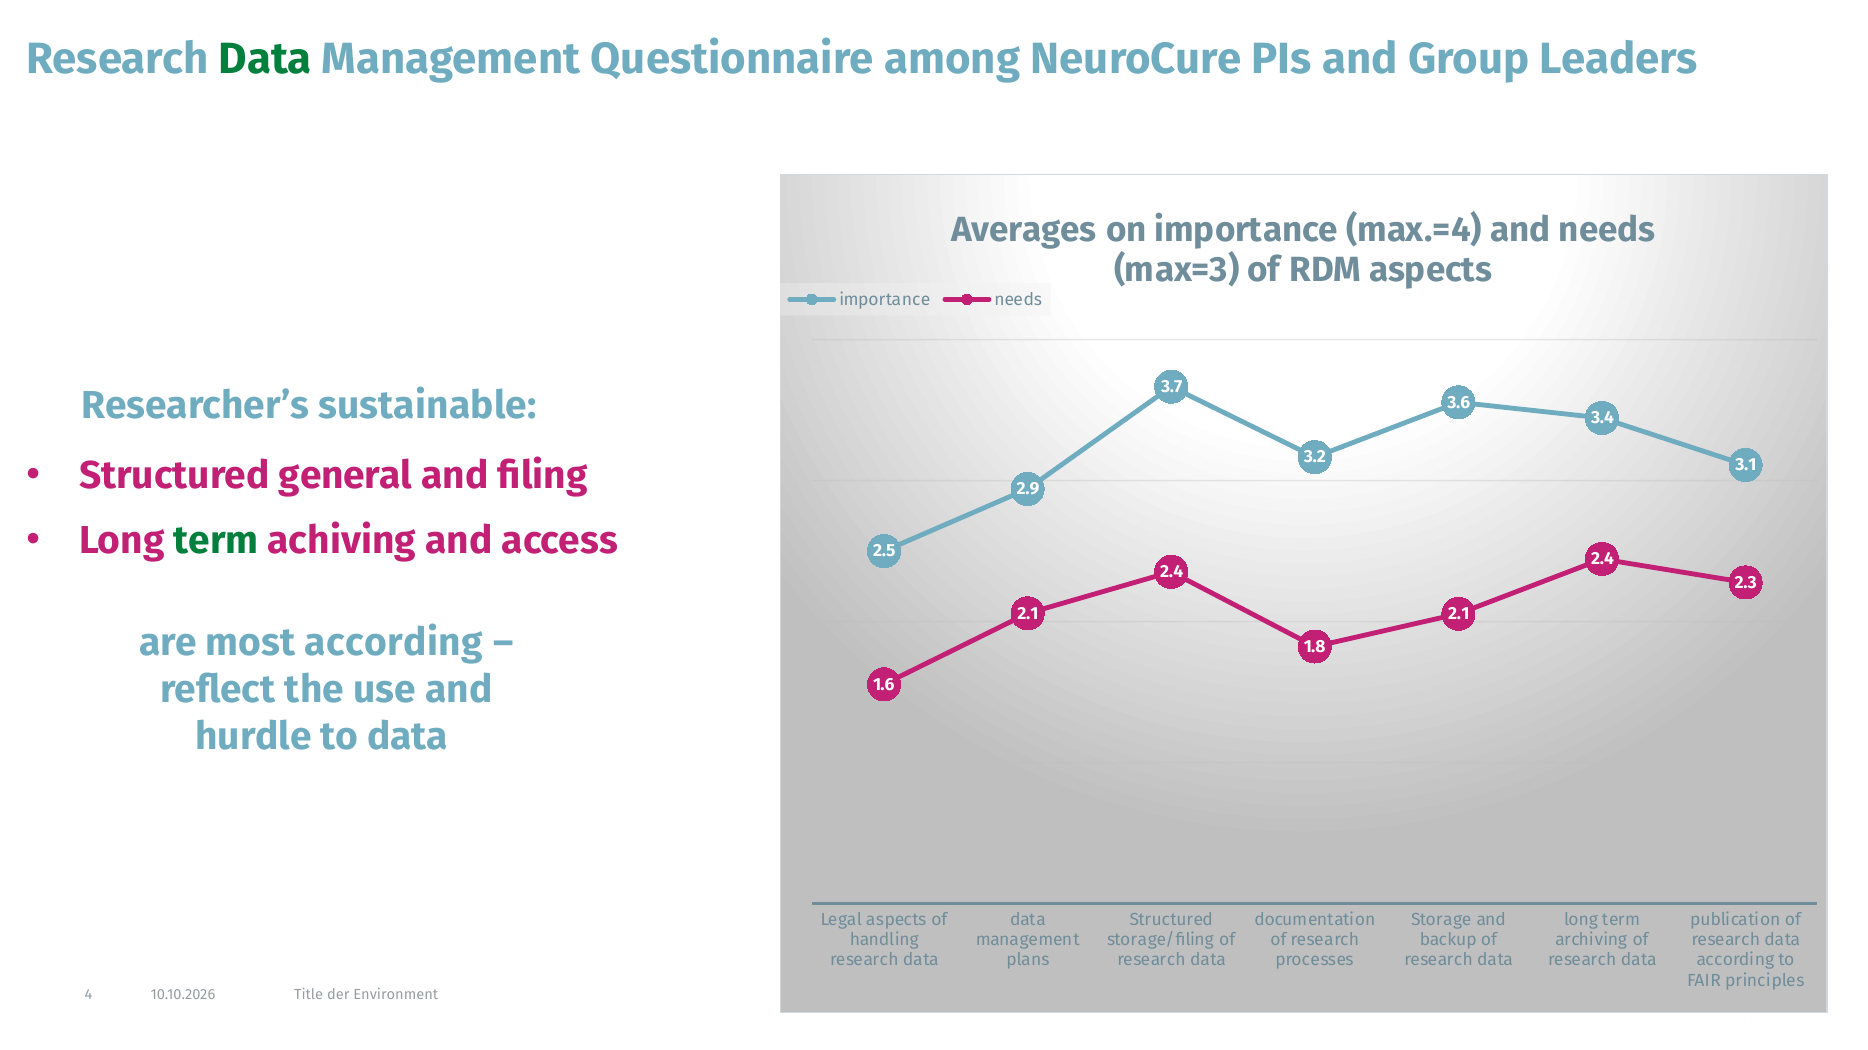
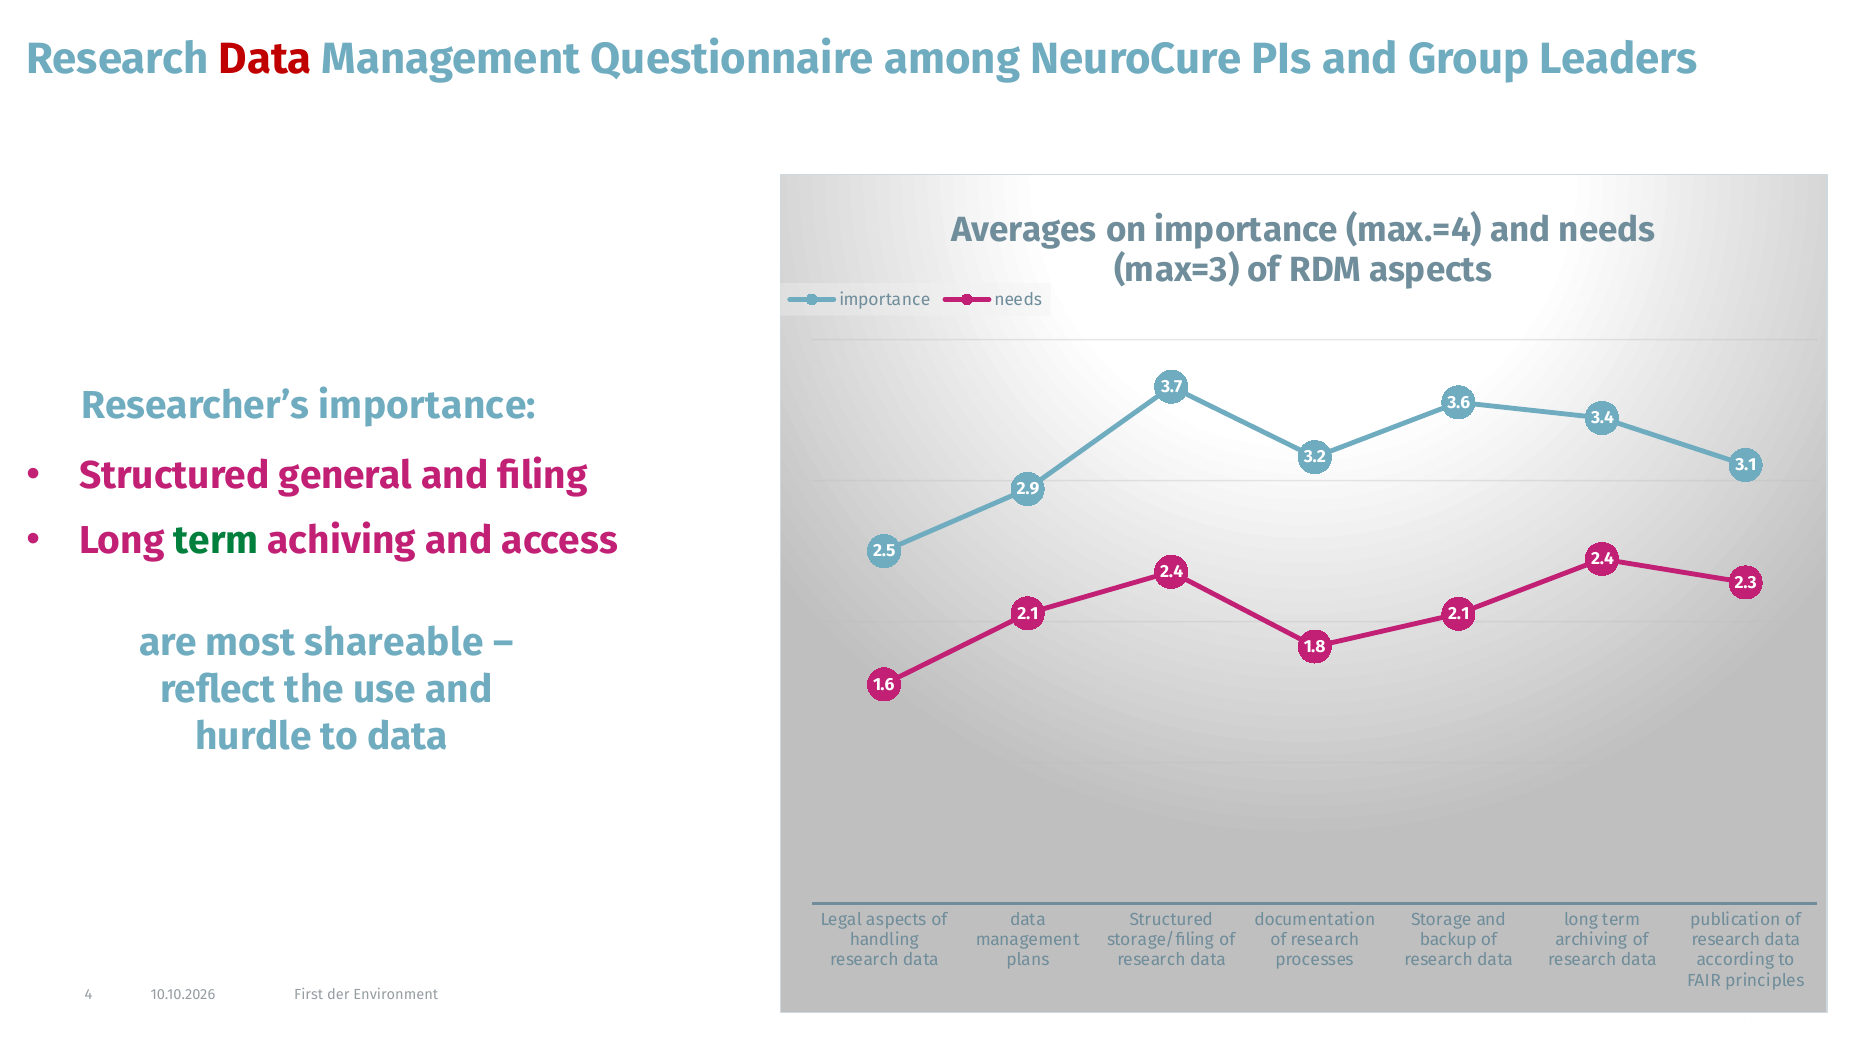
Data at (265, 59) colour: green -> red
Researcher’s sustainable: sustainable -> importance
most according: according -> shareable
Title: Title -> First
